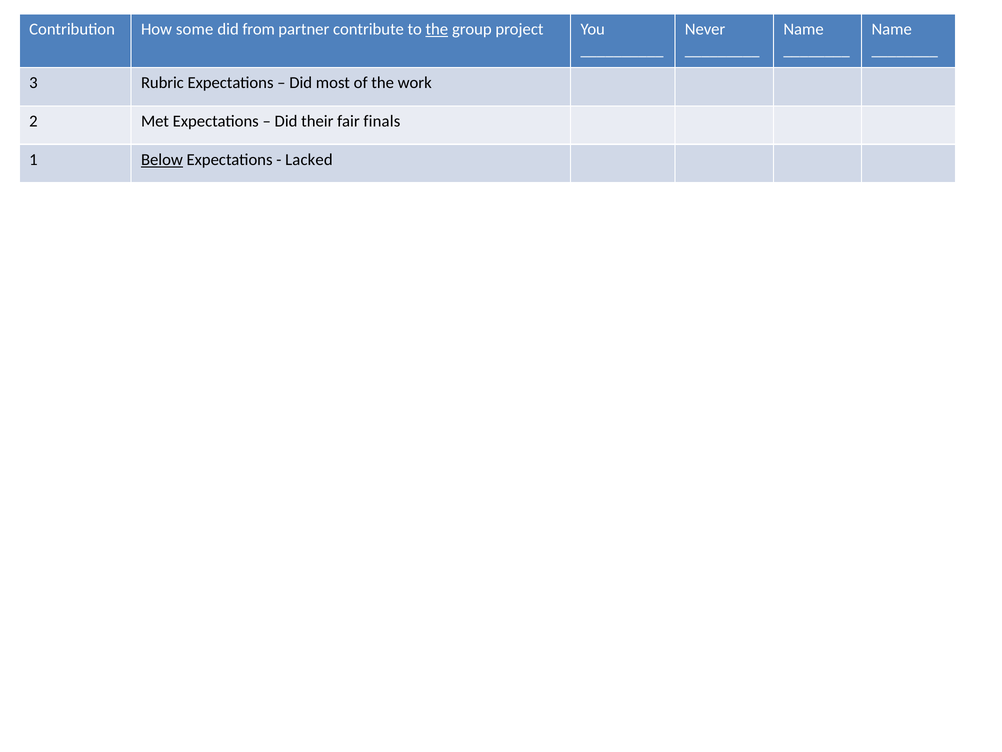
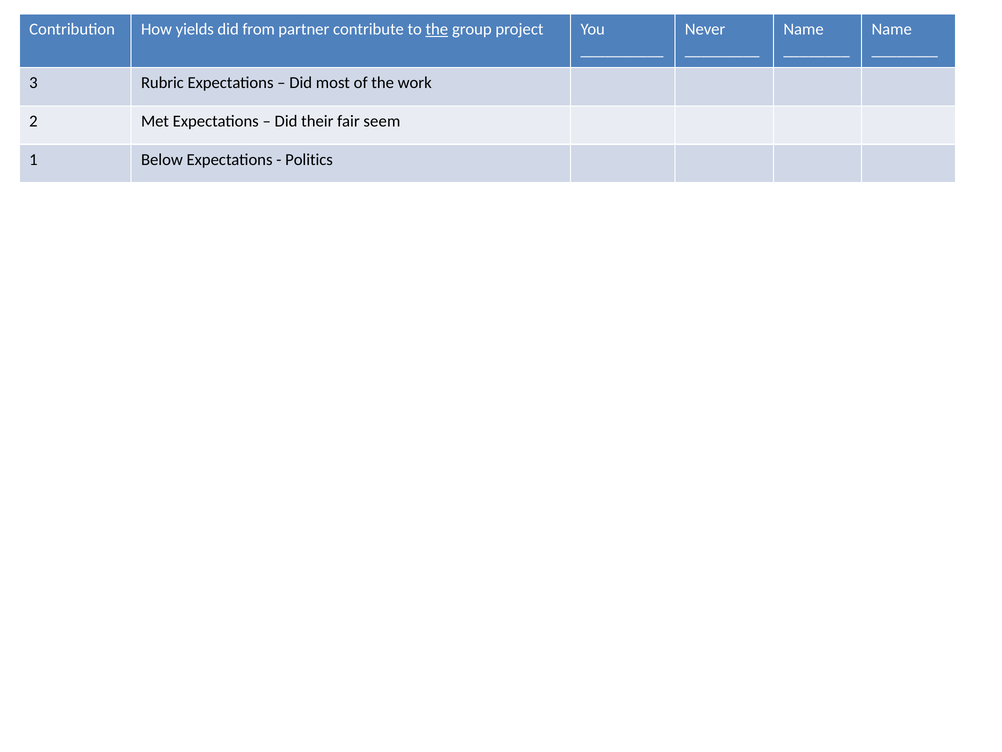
some: some -> yields
finals: finals -> seem
Below underline: present -> none
Lacked: Lacked -> Politics
